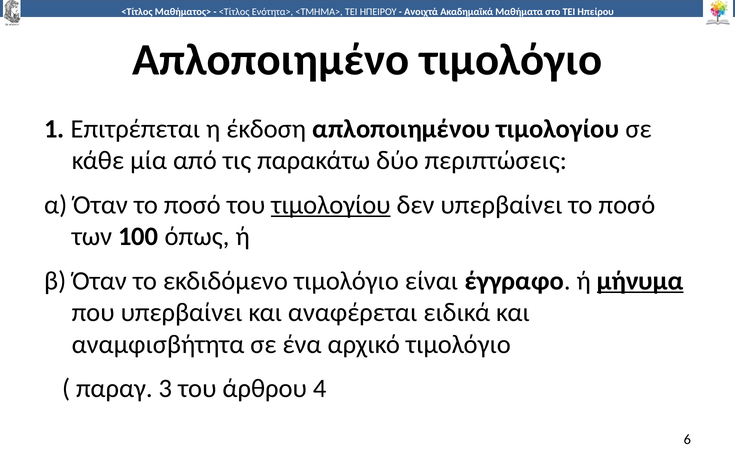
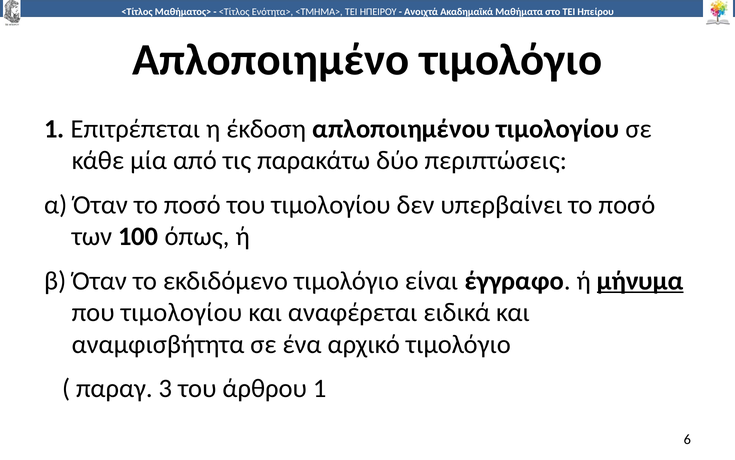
τιμολογίου at (331, 205) underline: present -> none
που υπερβαίνει: υπερβαίνει -> τιμολογίου
άρθρου 4: 4 -> 1
